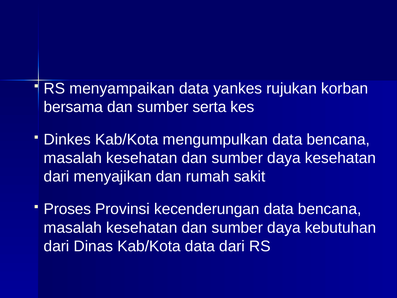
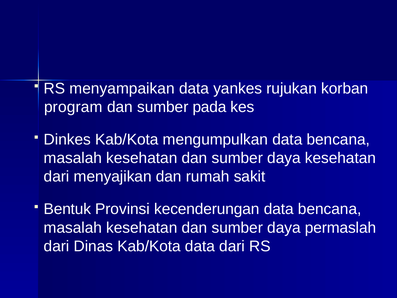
bersama: bersama -> program
serta: serta -> pada
Proses: Proses -> Bentuk
kebutuhan: kebutuhan -> permaslah
